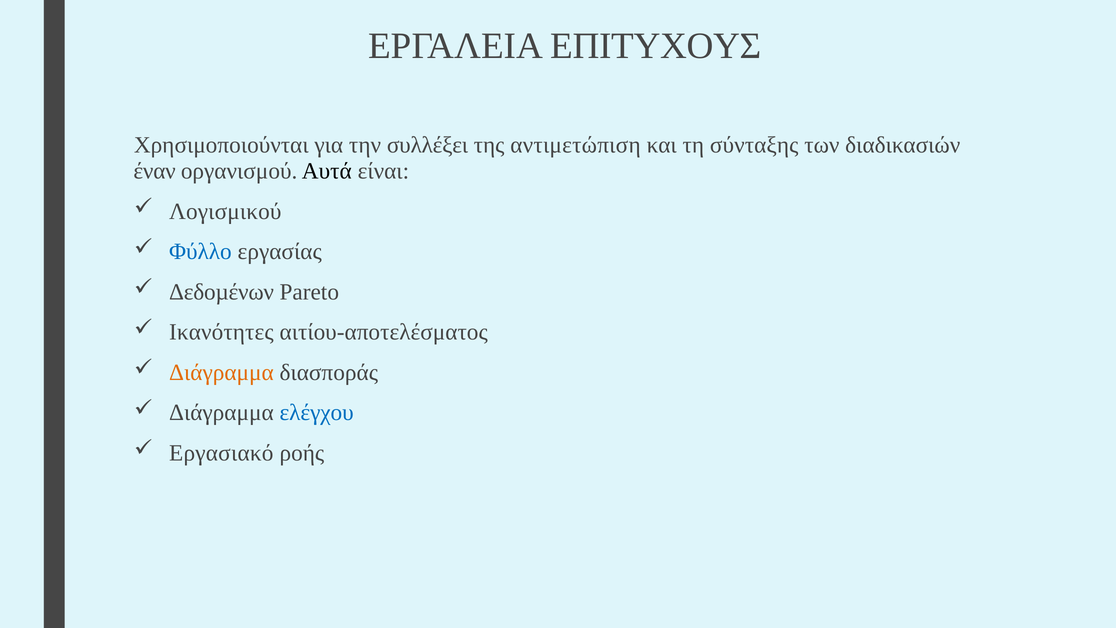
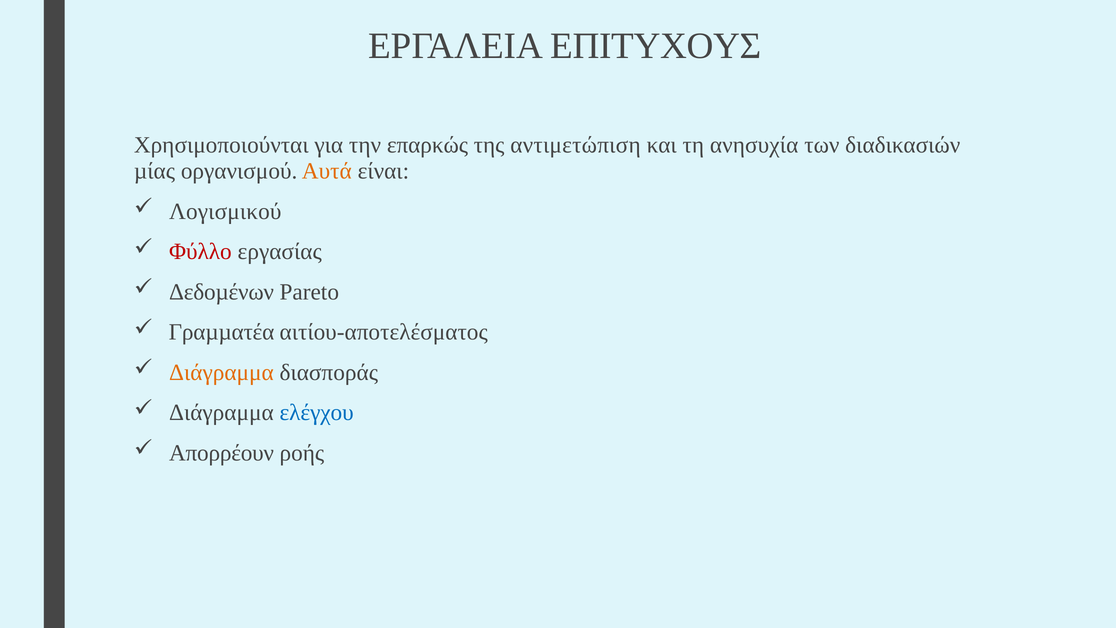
συλλέξει: συλλέξει -> επαρκώς
σύνταξης: σύνταξης -> ανησυχία
έναν: έναν -> µίας
Αυτά colour: black -> orange
Φύλλο colour: blue -> red
Ικανότητες: Ικανότητες -> Γραµµατέα
Εργασιακό: Εργασιακό -> Απορρέουν
